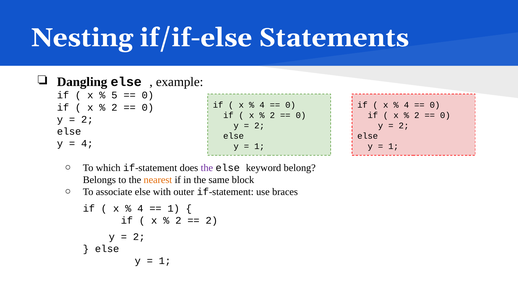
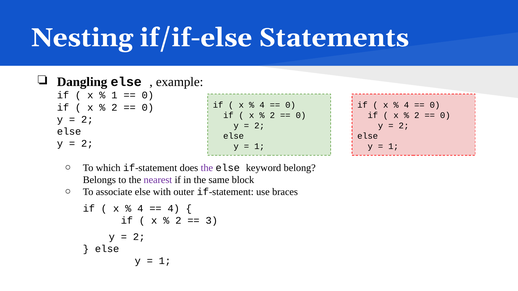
5 at (114, 95): 5 -> 1
4 at (87, 144): 4 -> 2
nearest colour: orange -> purple
1 at (174, 209): 1 -> 4
2 at (212, 221): 2 -> 3
